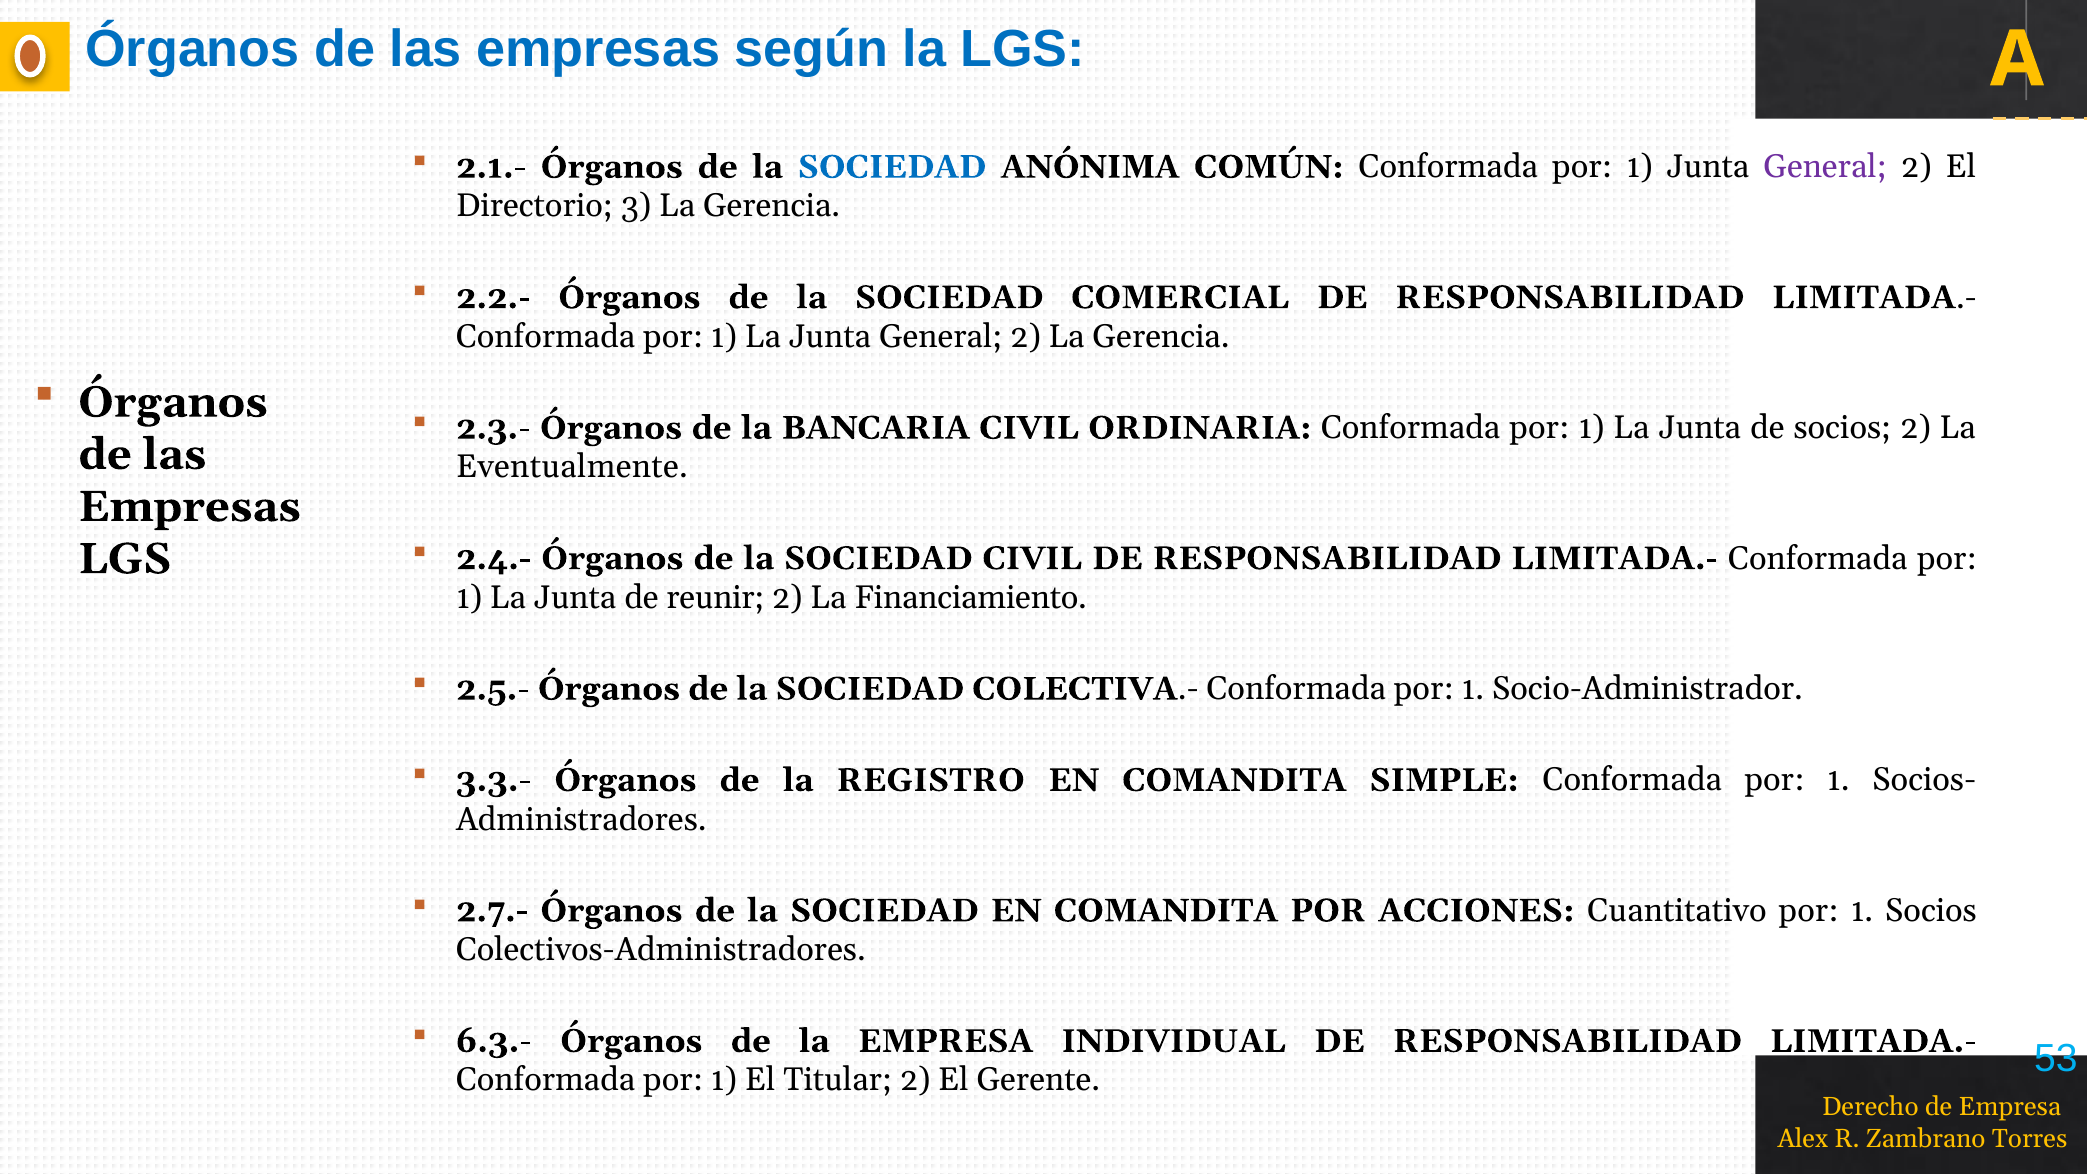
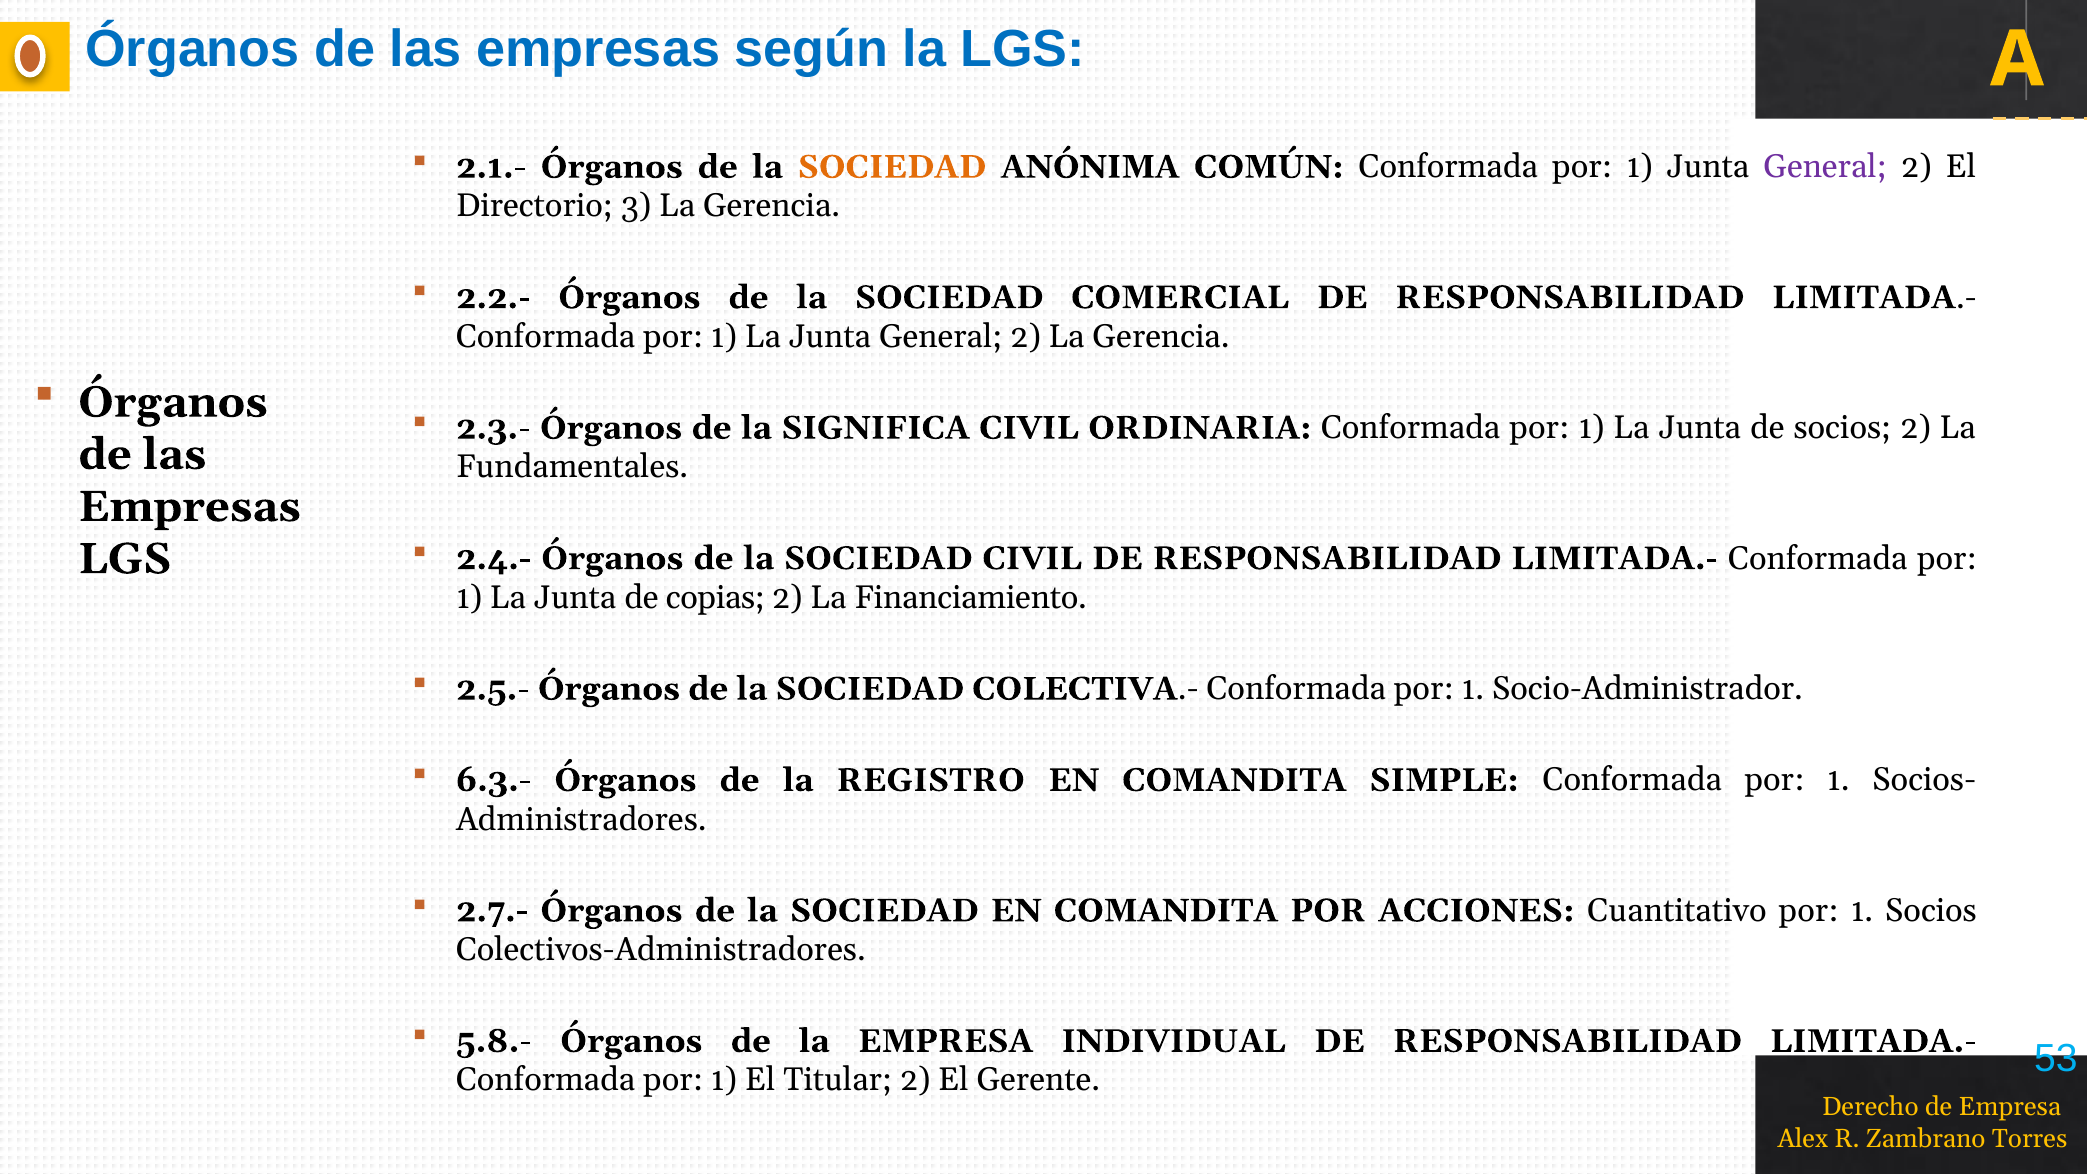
SOCIEDAD at (892, 167) colour: blue -> orange
BANCARIA: BANCARIA -> SIGNIFICA
Eventualmente: Eventualmente -> Fundamentales
reunir: reunir -> copias
3.3.-: 3.3.- -> 6.3.-
6.3.-: 6.3.- -> 5.8.-
